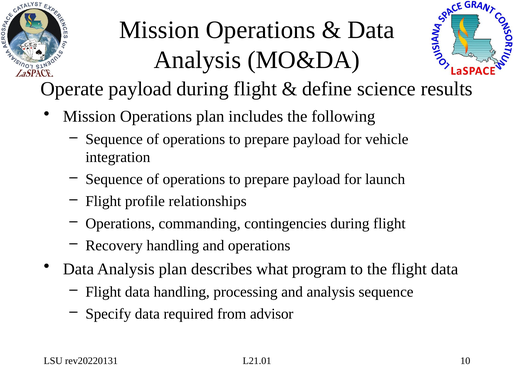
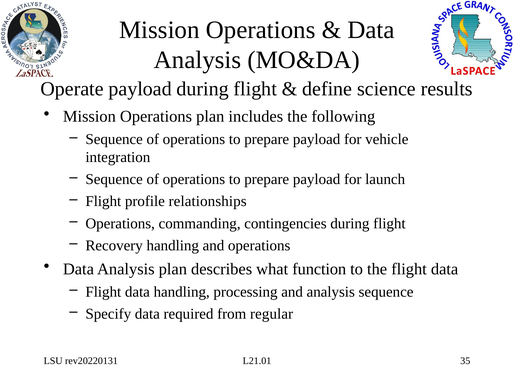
program: program -> function
advisor: advisor -> regular
10: 10 -> 35
